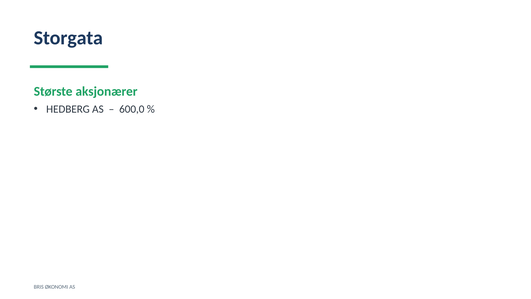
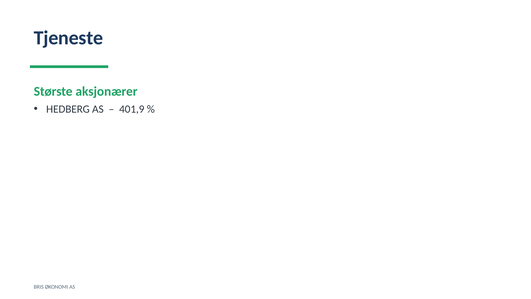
Storgata: Storgata -> Tjeneste
600,0: 600,0 -> 401,9
